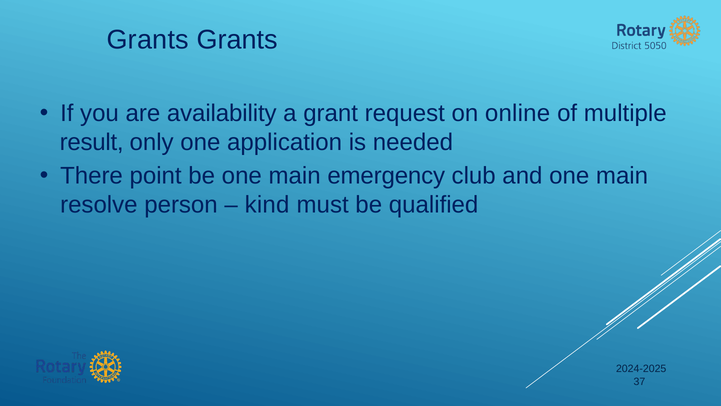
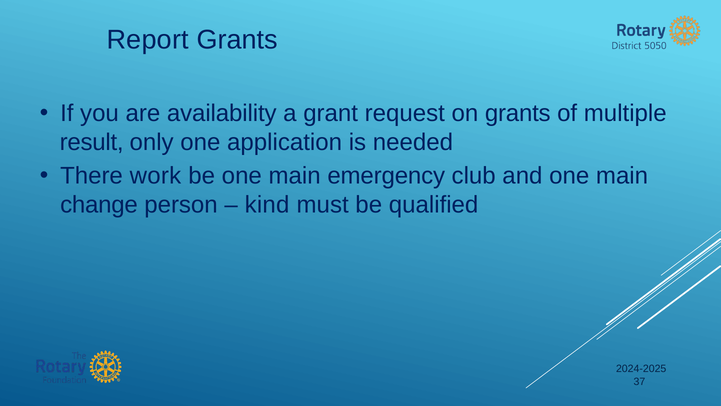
Grants at (148, 40): Grants -> Report
on online: online -> grants
point: point -> work
resolve: resolve -> change
